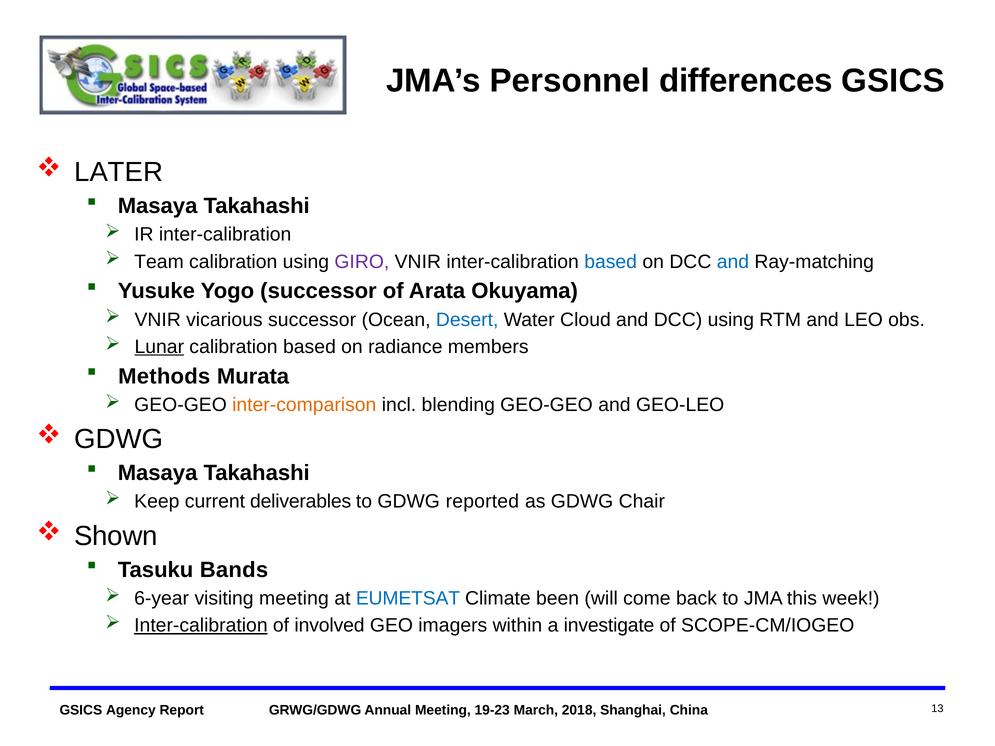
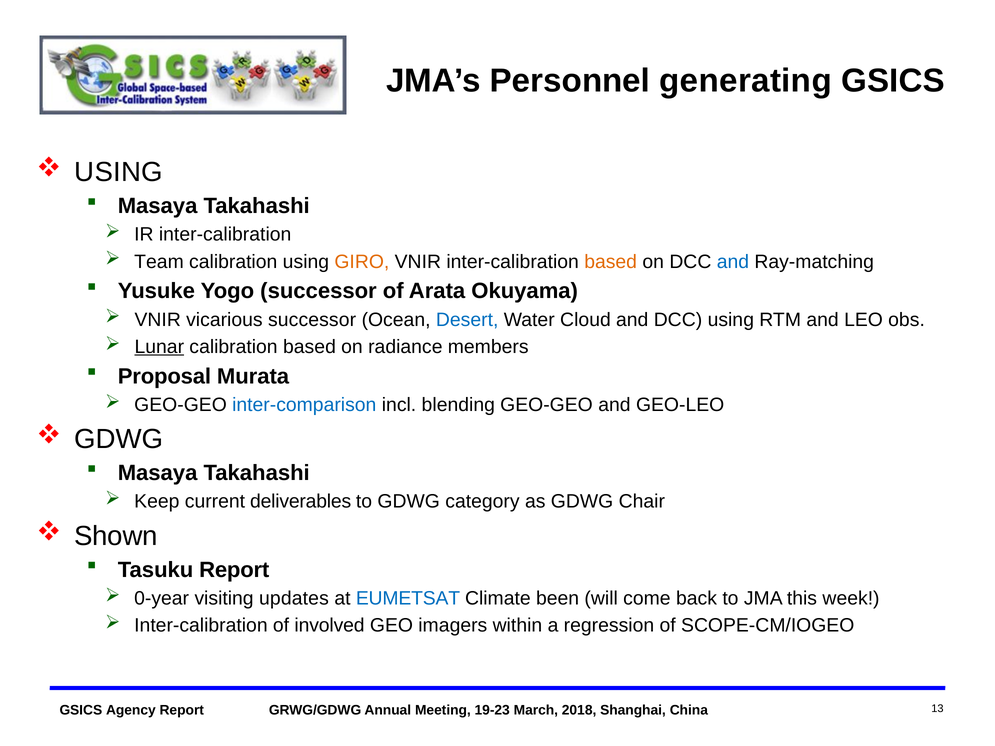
differences: differences -> generating
LATER at (119, 172): LATER -> USING
GIRO colour: purple -> orange
based at (611, 262) colour: blue -> orange
Methods: Methods -> Proposal
inter-comparison colour: orange -> blue
reported: reported -> category
Tasuku Bands: Bands -> Report
6-year: 6-year -> 0-year
visiting meeting: meeting -> updates
Inter-calibration at (201, 626) underline: present -> none
investigate: investigate -> regression
